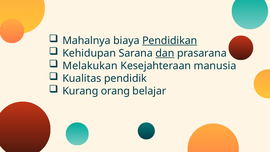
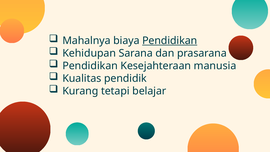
dan underline: present -> none
Melakukan at (90, 66): Melakukan -> Pendidikan
orang: orang -> tetapi
